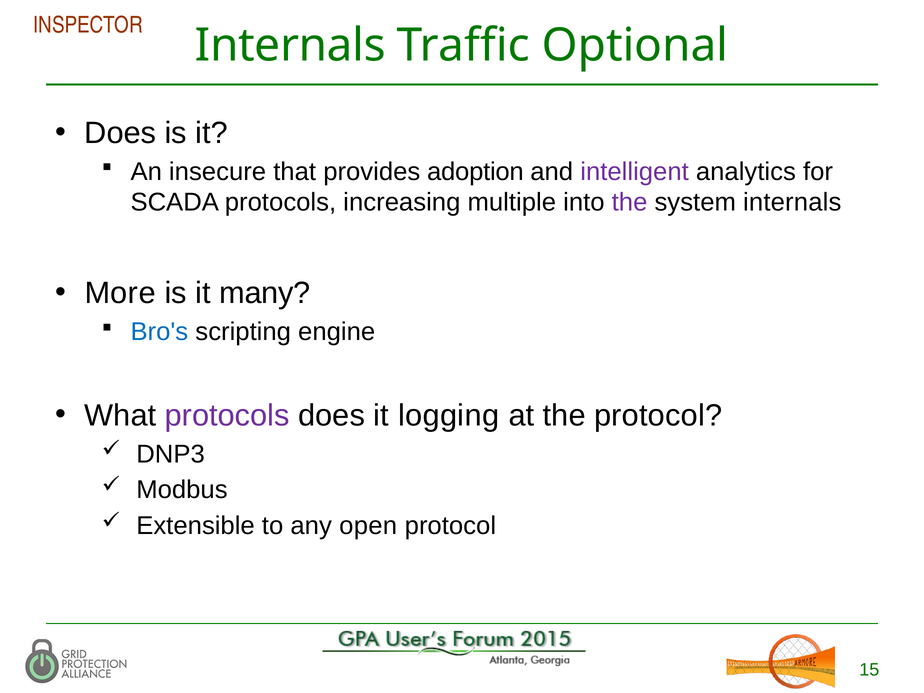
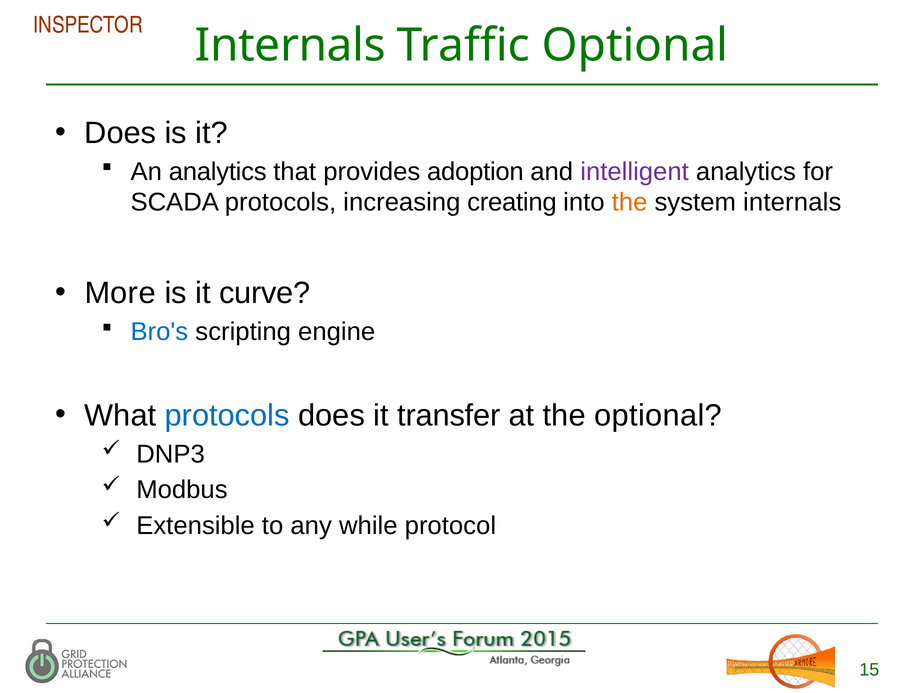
An insecure: insecure -> analytics
multiple: multiple -> creating
the at (630, 203) colour: purple -> orange
many: many -> curve
protocols at (227, 415) colour: purple -> blue
logging: logging -> transfer
the protocol: protocol -> optional
open: open -> while
